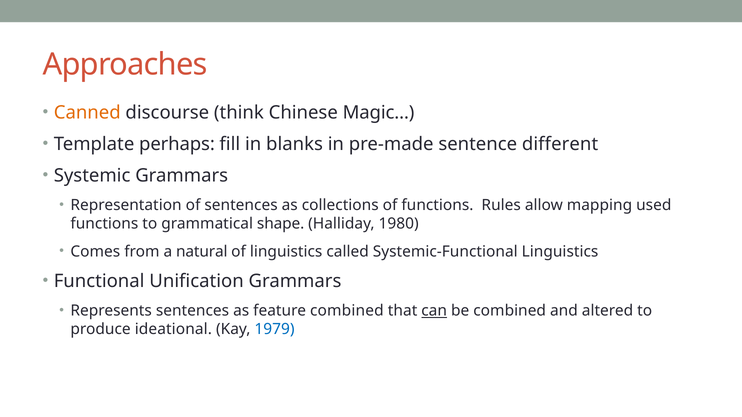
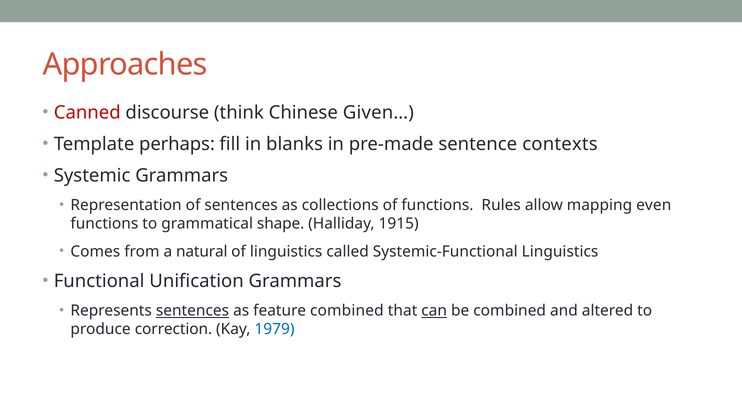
Canned colour: orange -> red
Magic…: Magic… -> Given…
different: different -> contexts
used: used -> even
1980: 1980 -> 1915
sentences at (193, 311) underline: none -> present
ideational: ideational -> correction
